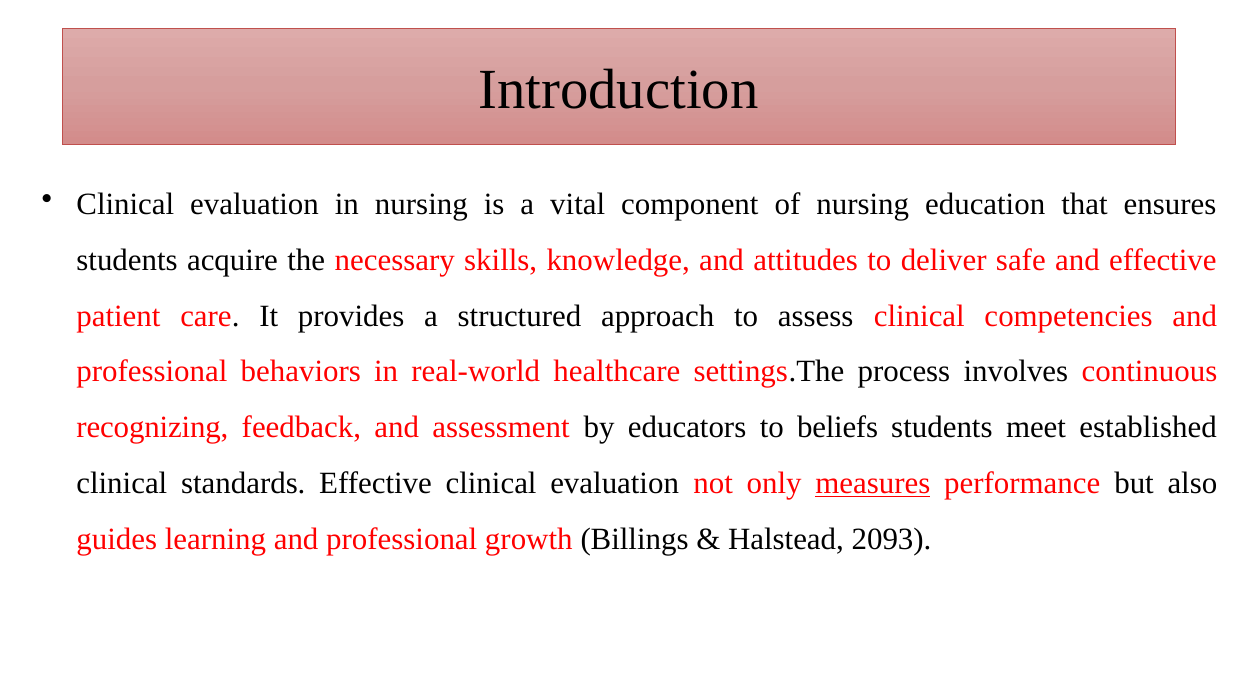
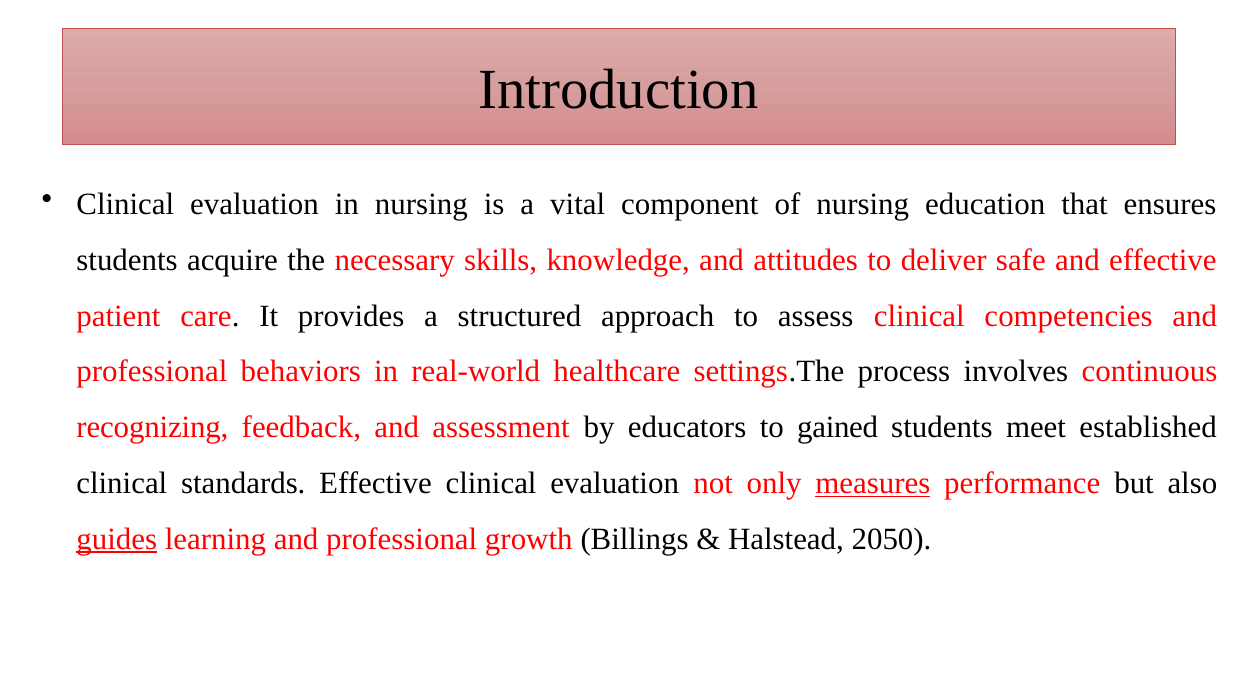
beliefs: beliefs -> gained
guides underline: none -> present
2093: 2093 -> 2050
